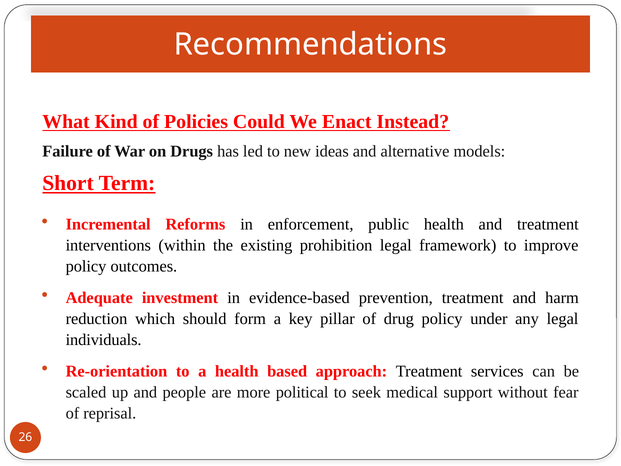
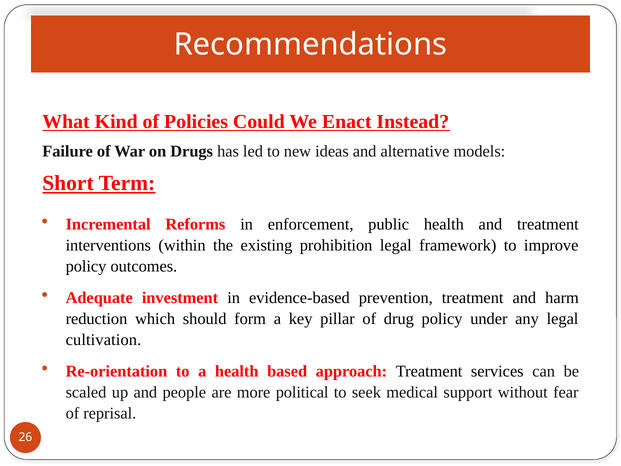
individuals: individuals -> cultivation
